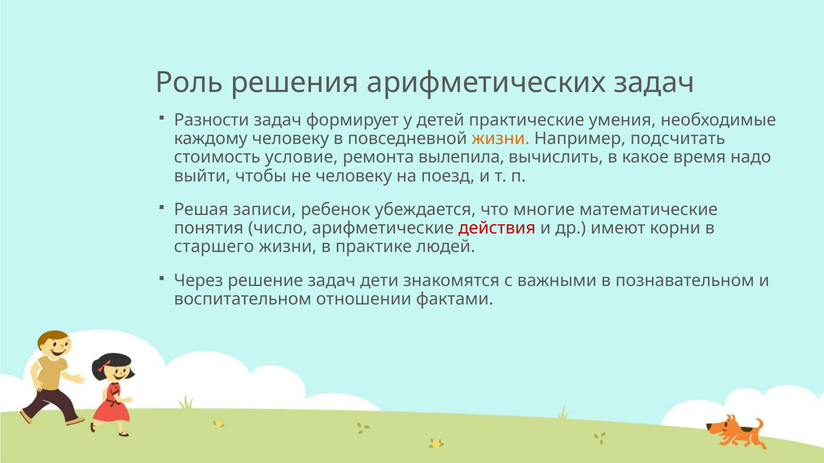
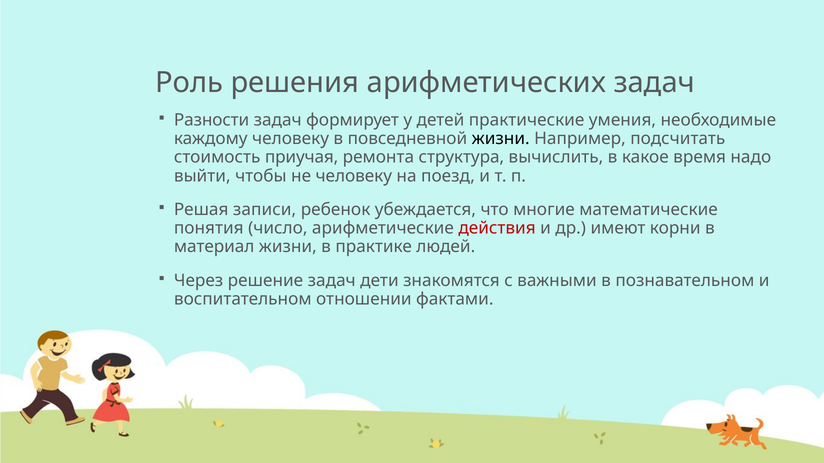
жизни at (501, 139) colour: orange -> black
условие: условие -> приучая
вылепила: вылепила -> структура
старшего: старшего -> материал
